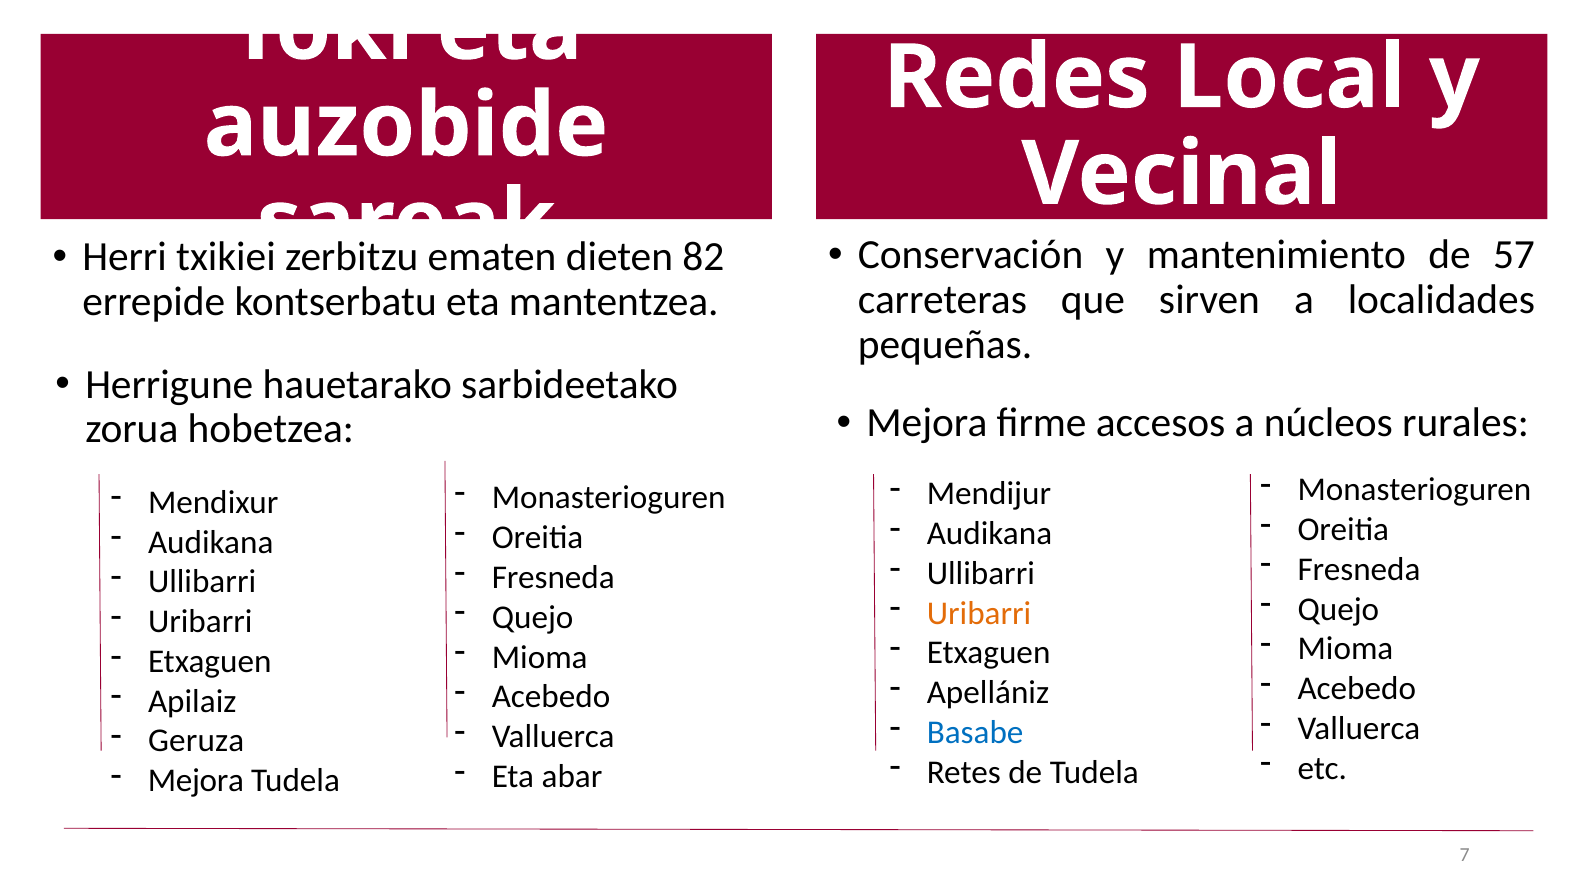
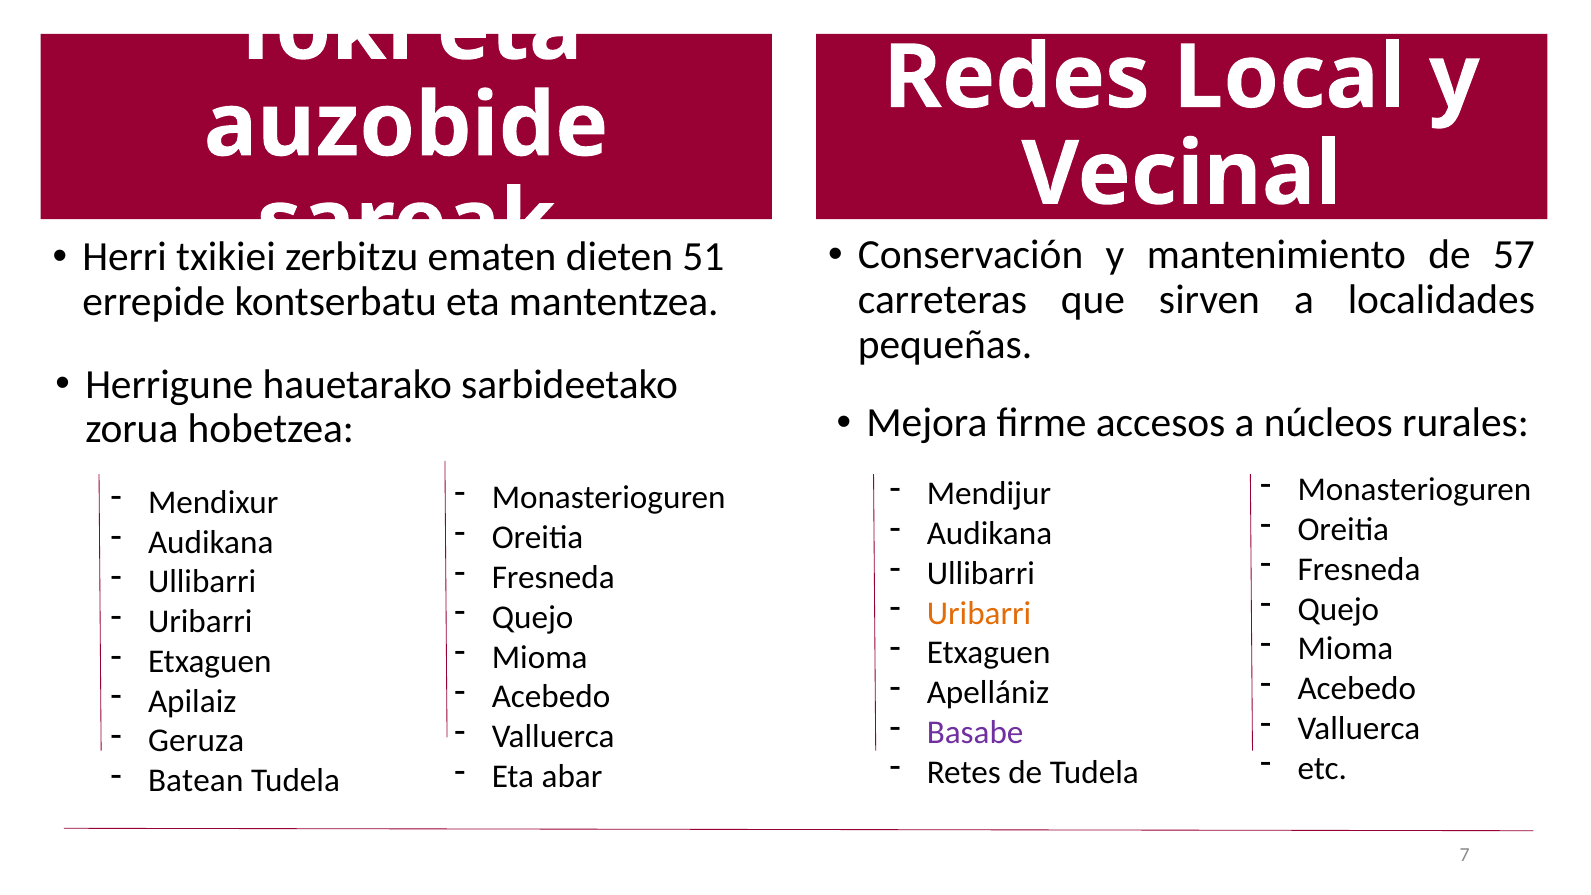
82: 82 -> 51
Basabe colour: blue -> purple
Mejora at (196, 781): Mejora -> Batean
